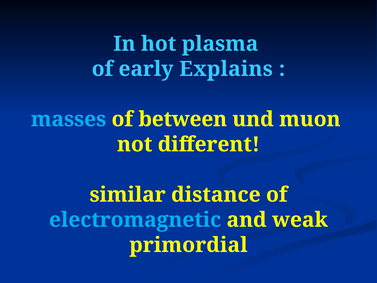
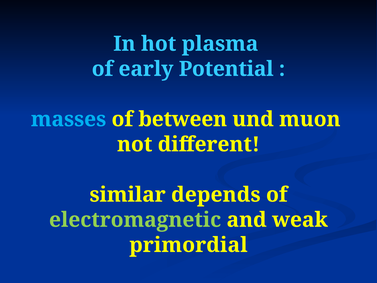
Explains: Explains -> Potential
distance: distance -> depends
electromagnetic colour: light blue -> light green
